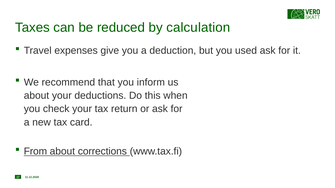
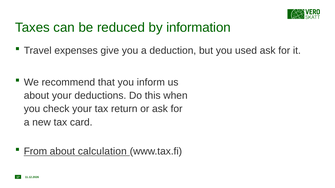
calculation: calculation -> information
corrections: corrections -> calculation
